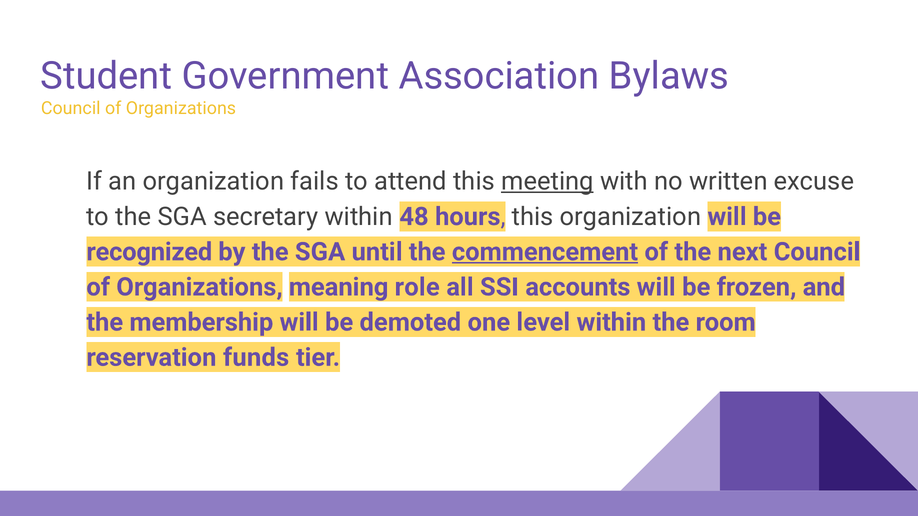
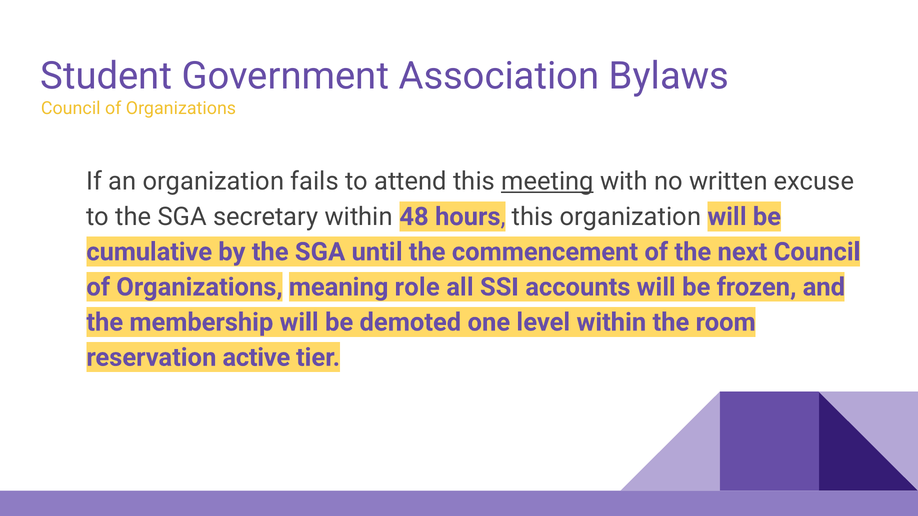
recognized: recognized -> cumulative
commencement underline: present -> none
funds: funds -> active
